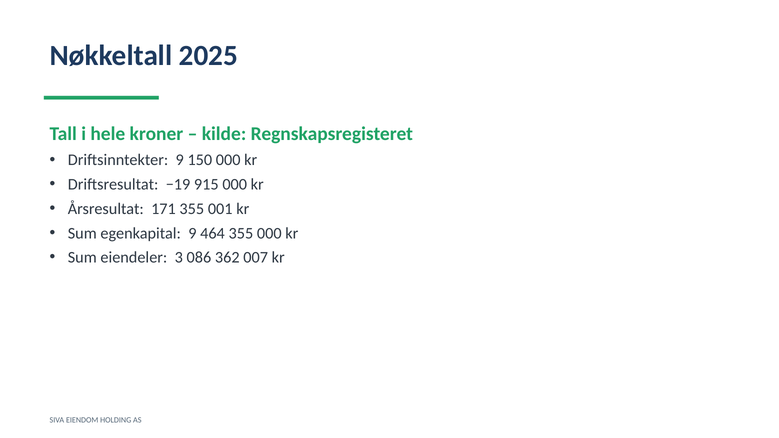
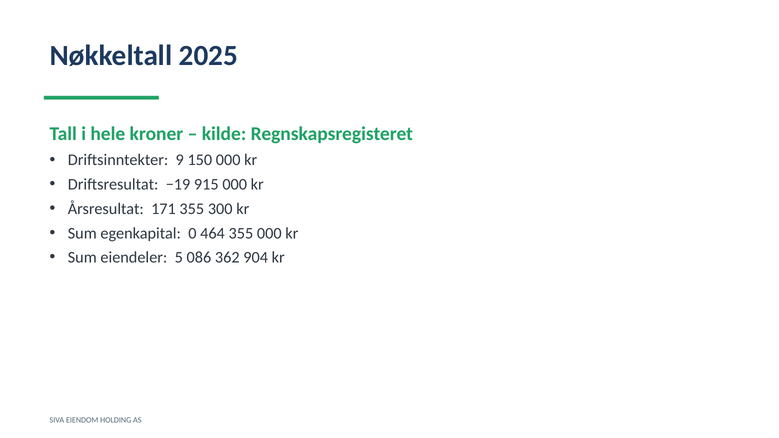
001: 001 -> 300
egenkapital 9: 9 -> 0
3: 3 -> 5
007: 007 -> 904
